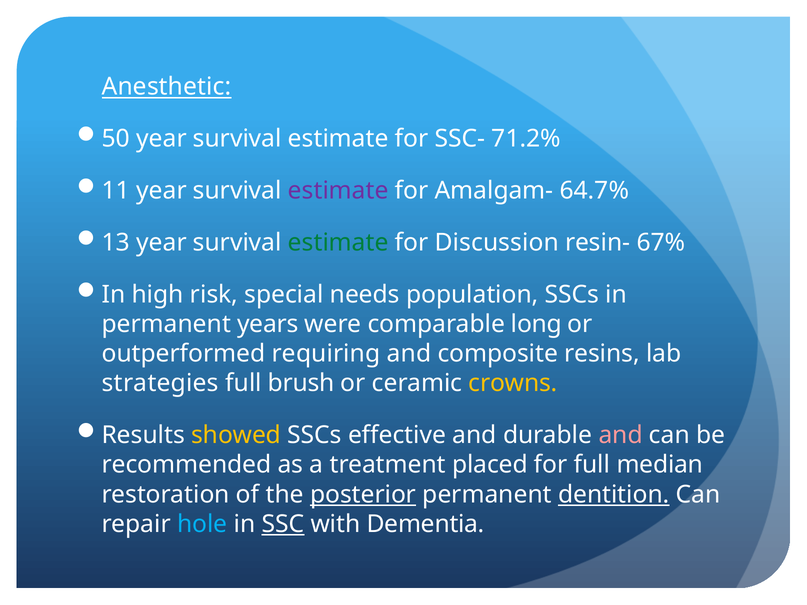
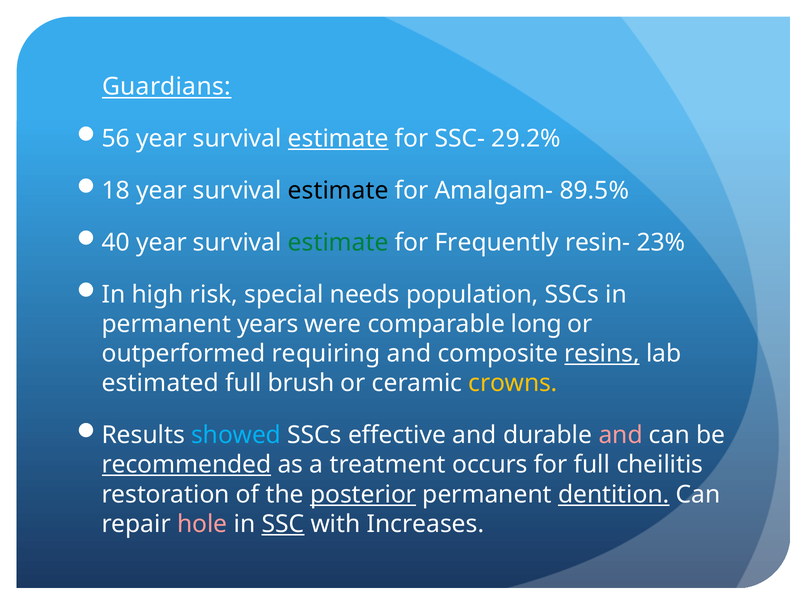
Anesthetic: Anesthetic -> Guardians
50: 50 -> 56
estimate at (338, 139) underline: none -> present
71.2%: 71.2% -> 29.2%
11: 11 -> 18
estimate at (338, 191) colour: purple -> black
64.7%: 64.7% -> 89.5%
13: 13 -> 40
Discussion: Discussion -> Frequently
67%: 67% -> 23%
resins underline: none -> present
strategies: strategies -> estimated
showed colour: yellow -> light blue
recommended underline: none -> present
placed: placed -> occurs
median: median -> cheilitis
hole colour: light blue -> pink
Dementia: Dementia -> Increases
